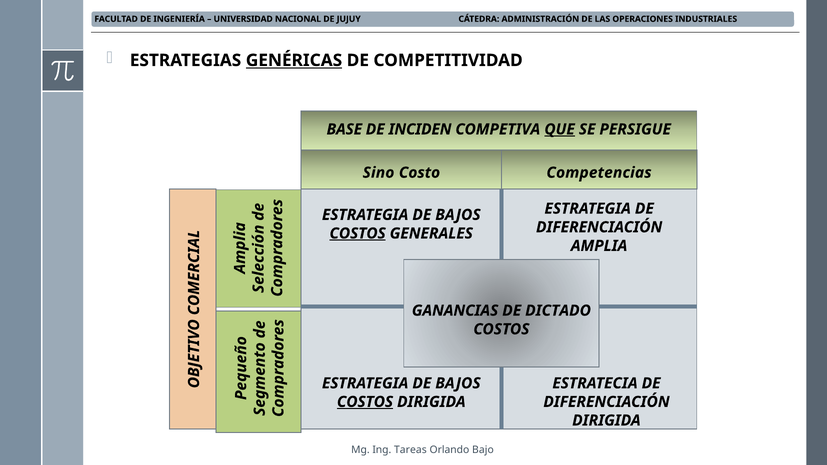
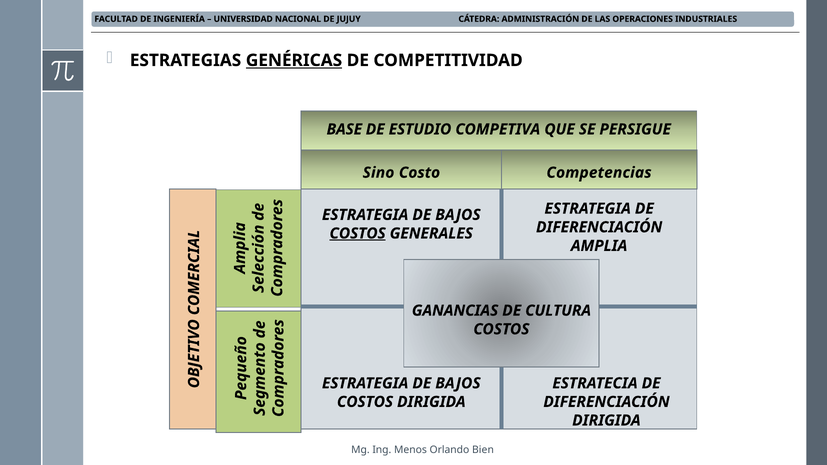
INCIDEN: INCIDEN -> ESTUDIO
QUE underline: present -> none
DICTADO: DICTADO -> CULTURA
COSTOS at (365, 402) underline: present -> none
Tareas: Tareas -> Menos
Bajo: Bajo -> Bien
